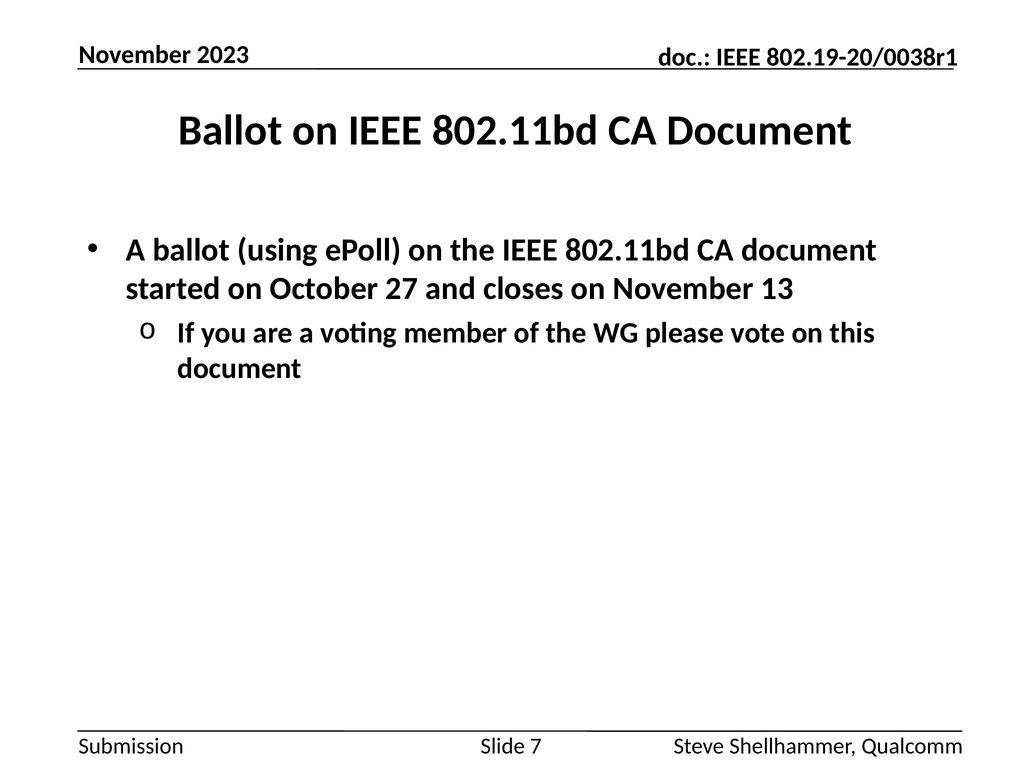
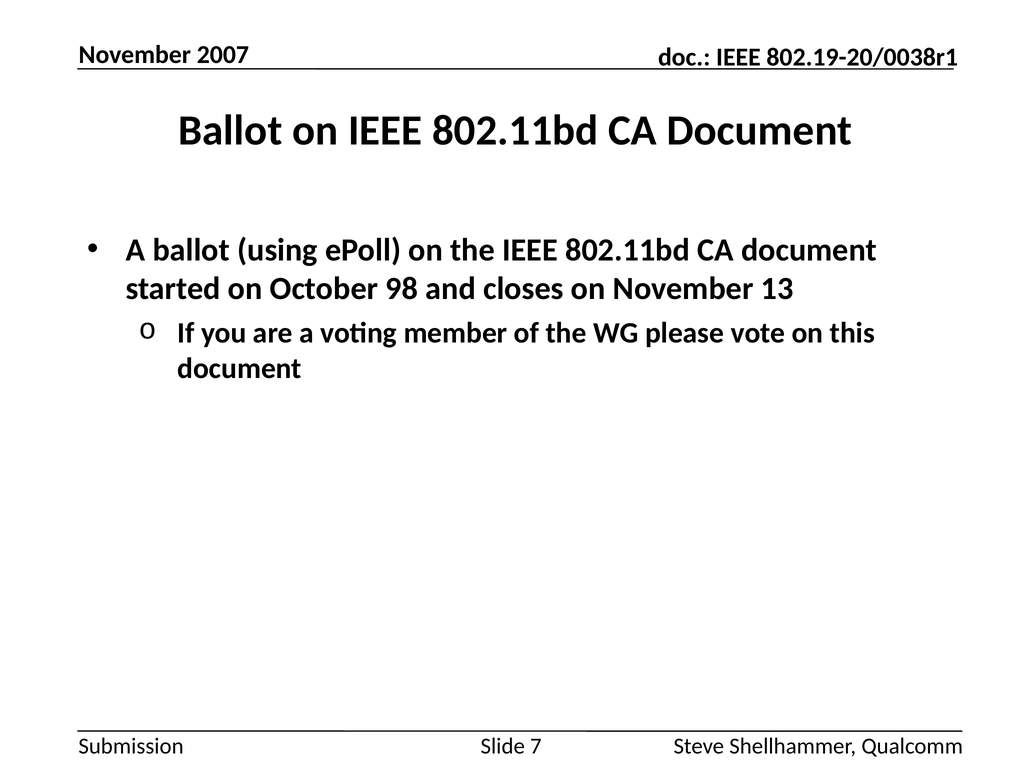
2023: 2023 -> 2007
27: 27 -> 98
